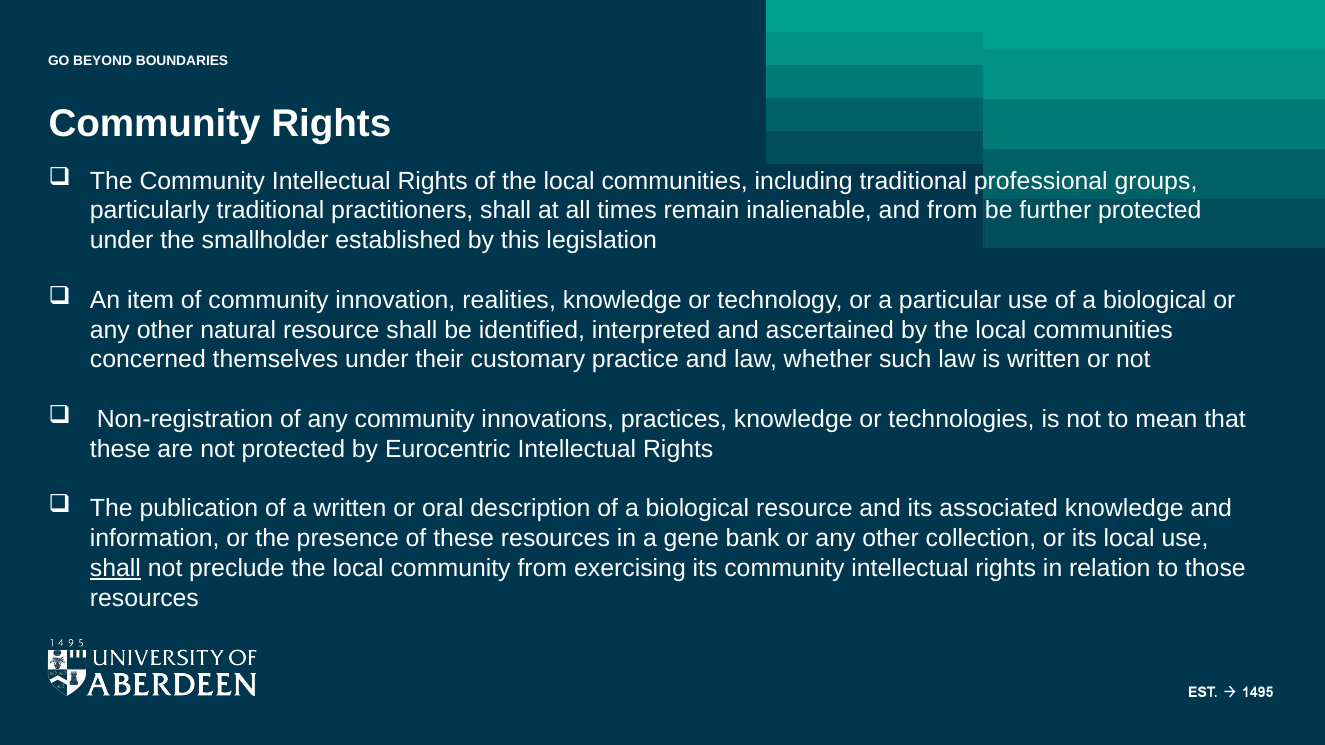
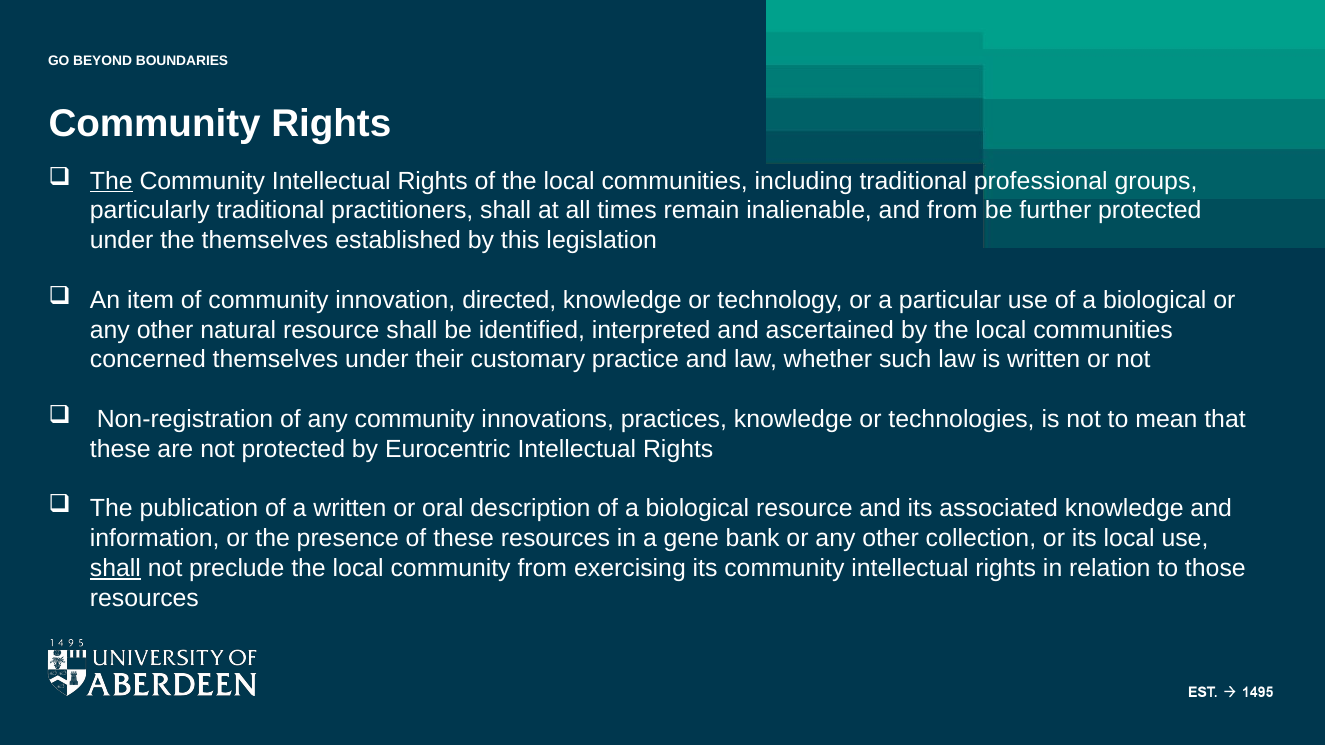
The at (111, 181) underline: none -> present
the smallholder: smallholder -> themselves
realities: realities -> directed
